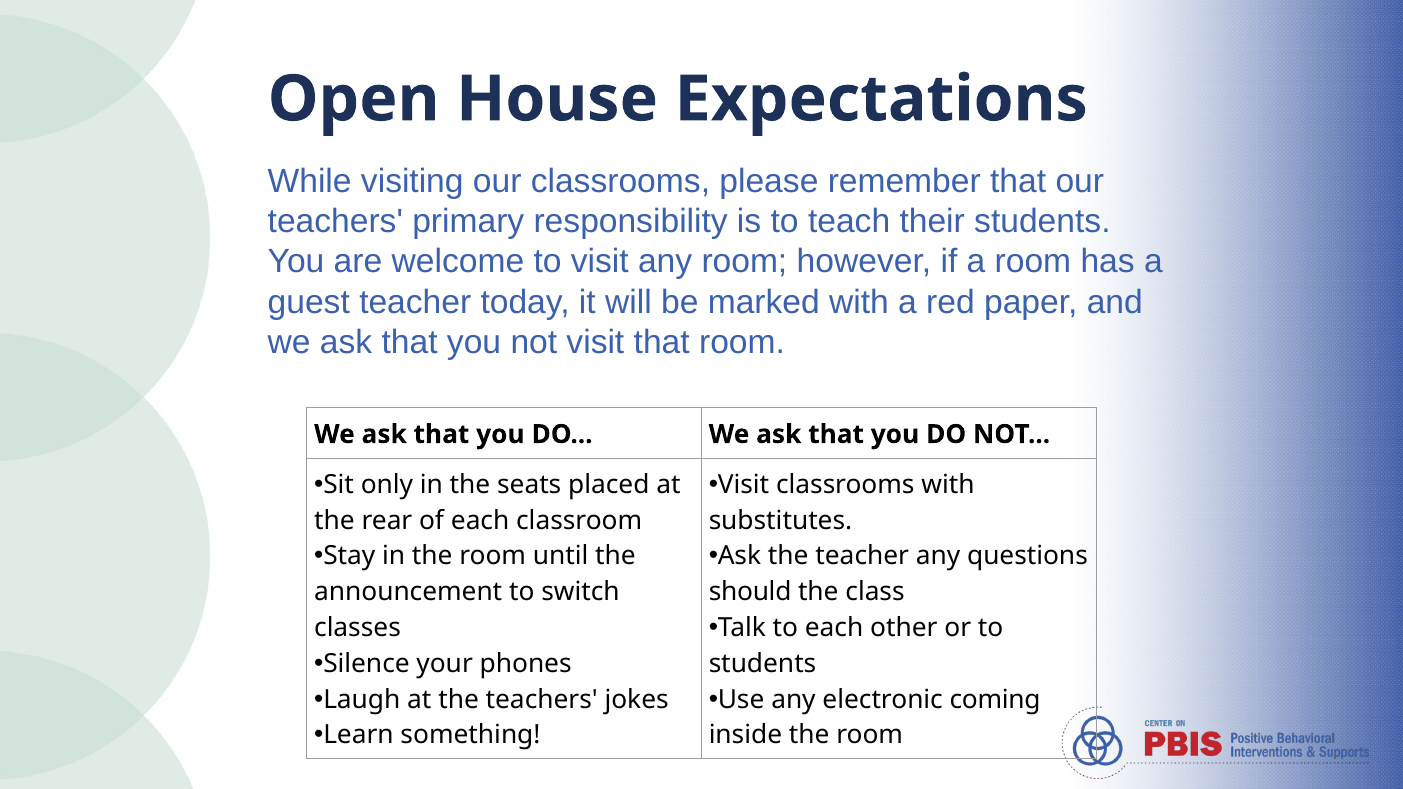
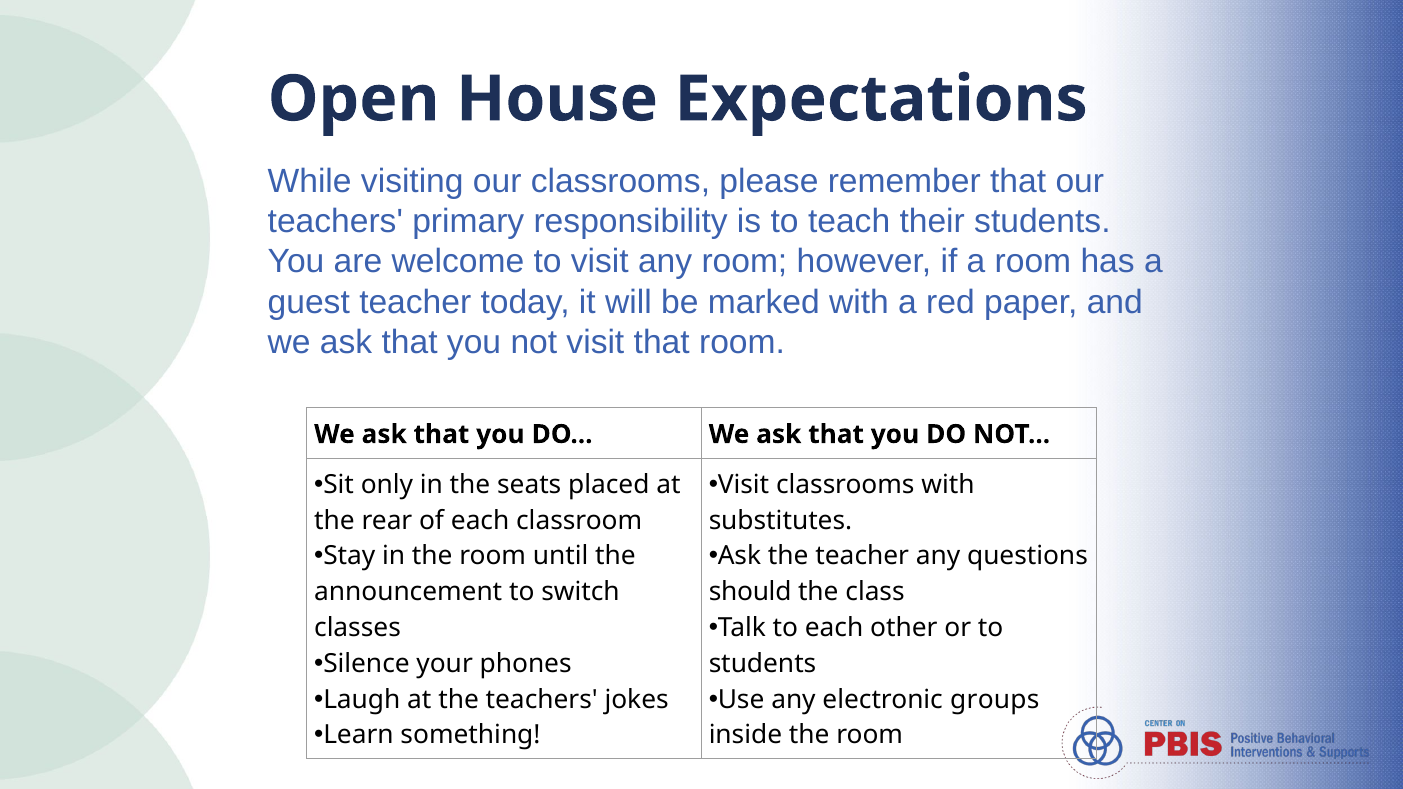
coming: coming -> groups
